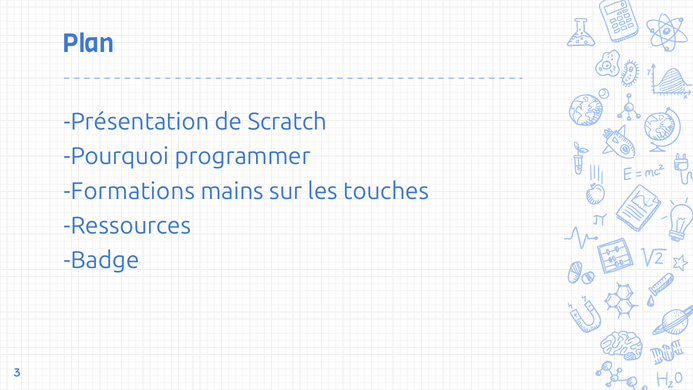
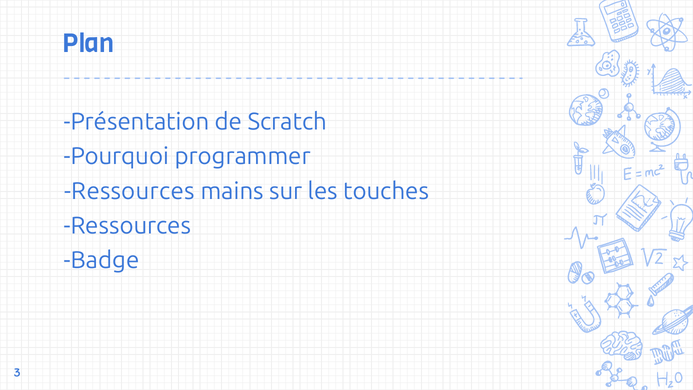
Formations at (129, 191): Formations -> Ressources
